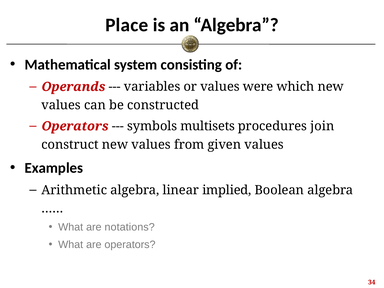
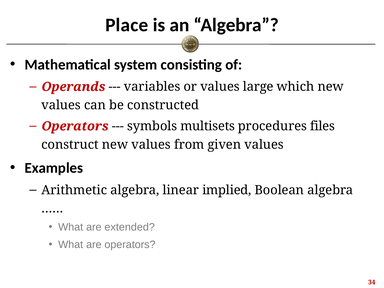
were: were -> large
join: join -> files
notations: notations -> extended
